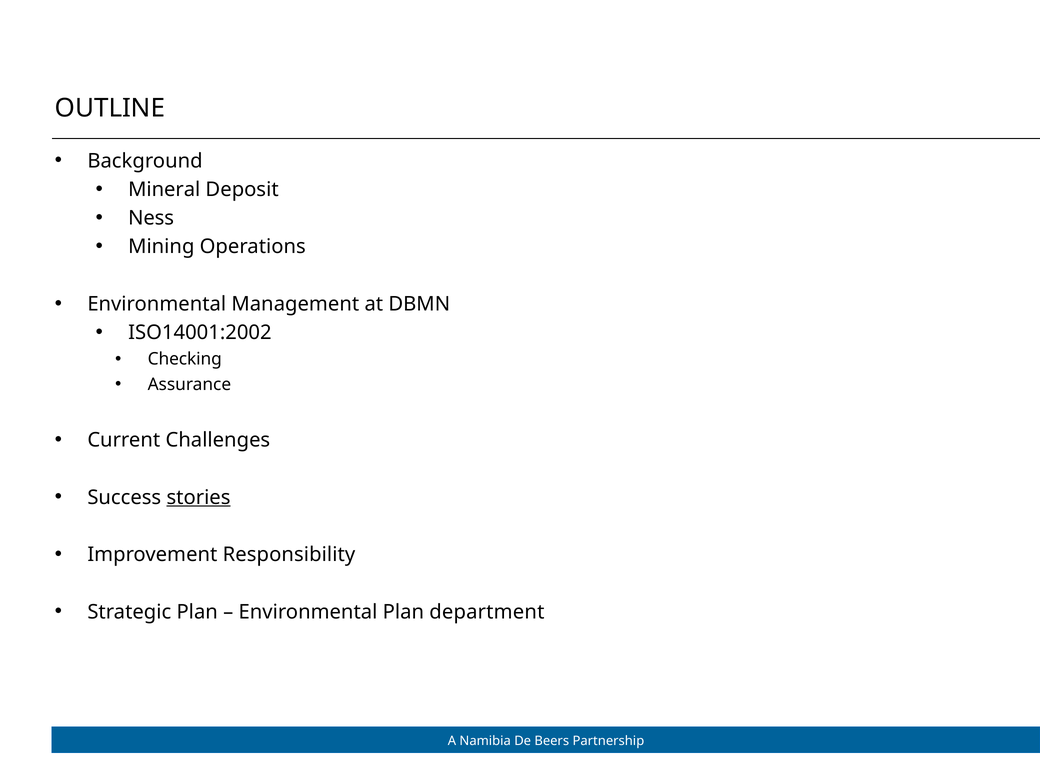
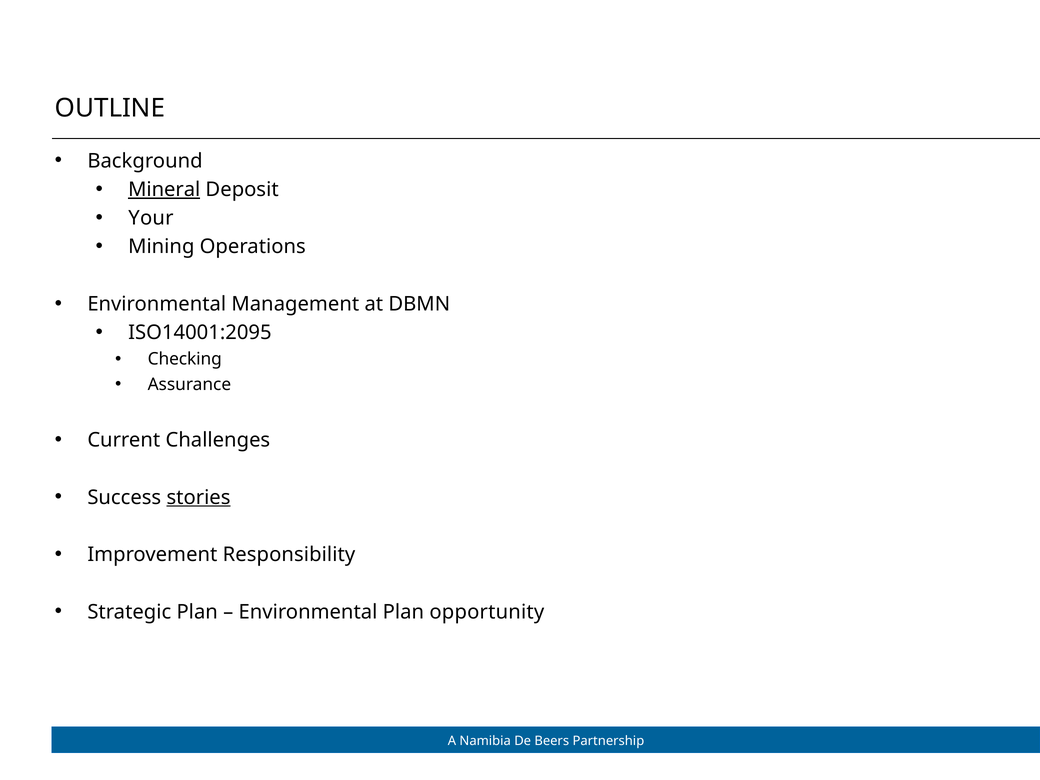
Mineral underline: none -> present
Ness: Ness -> Your
ISO14001:2002: ISO14001:2002 -> ISO14001:2095
department: department -> opportunity
